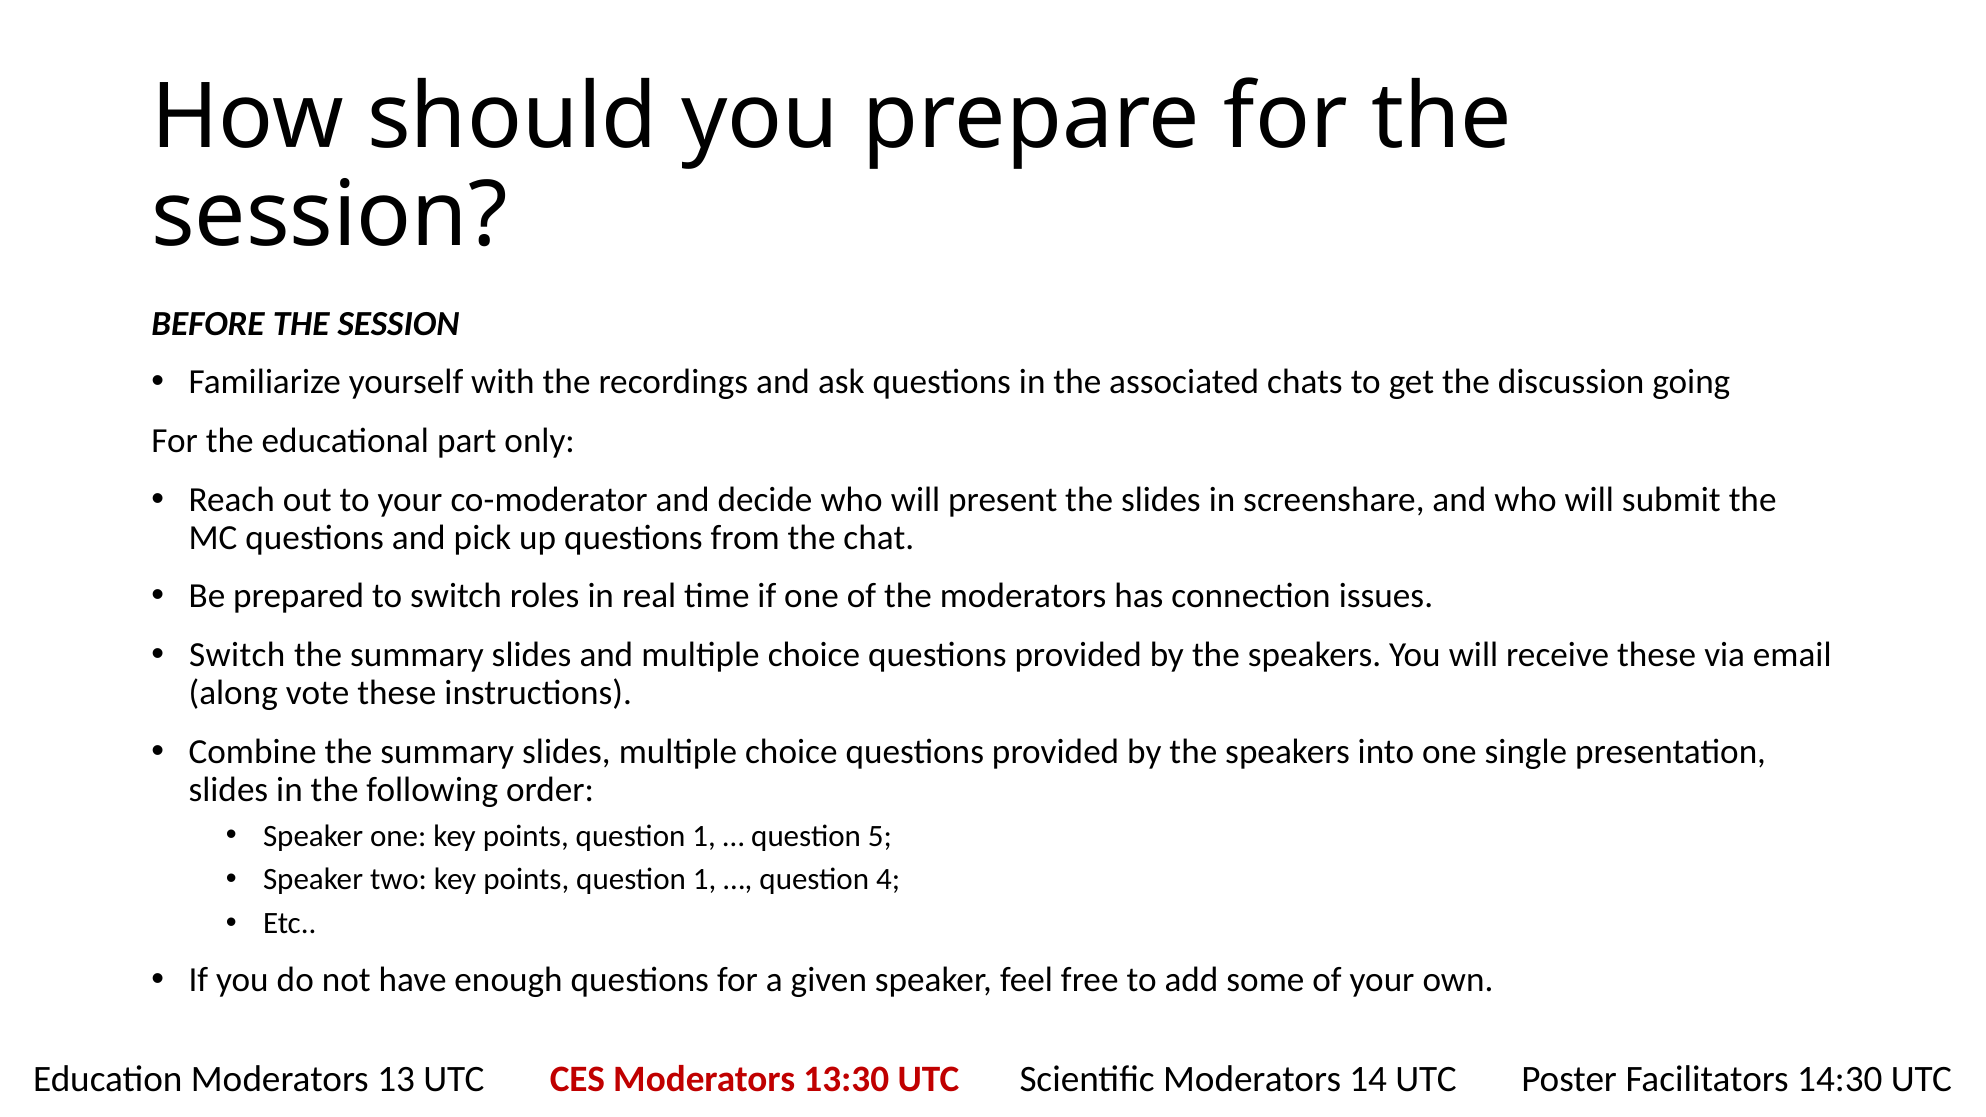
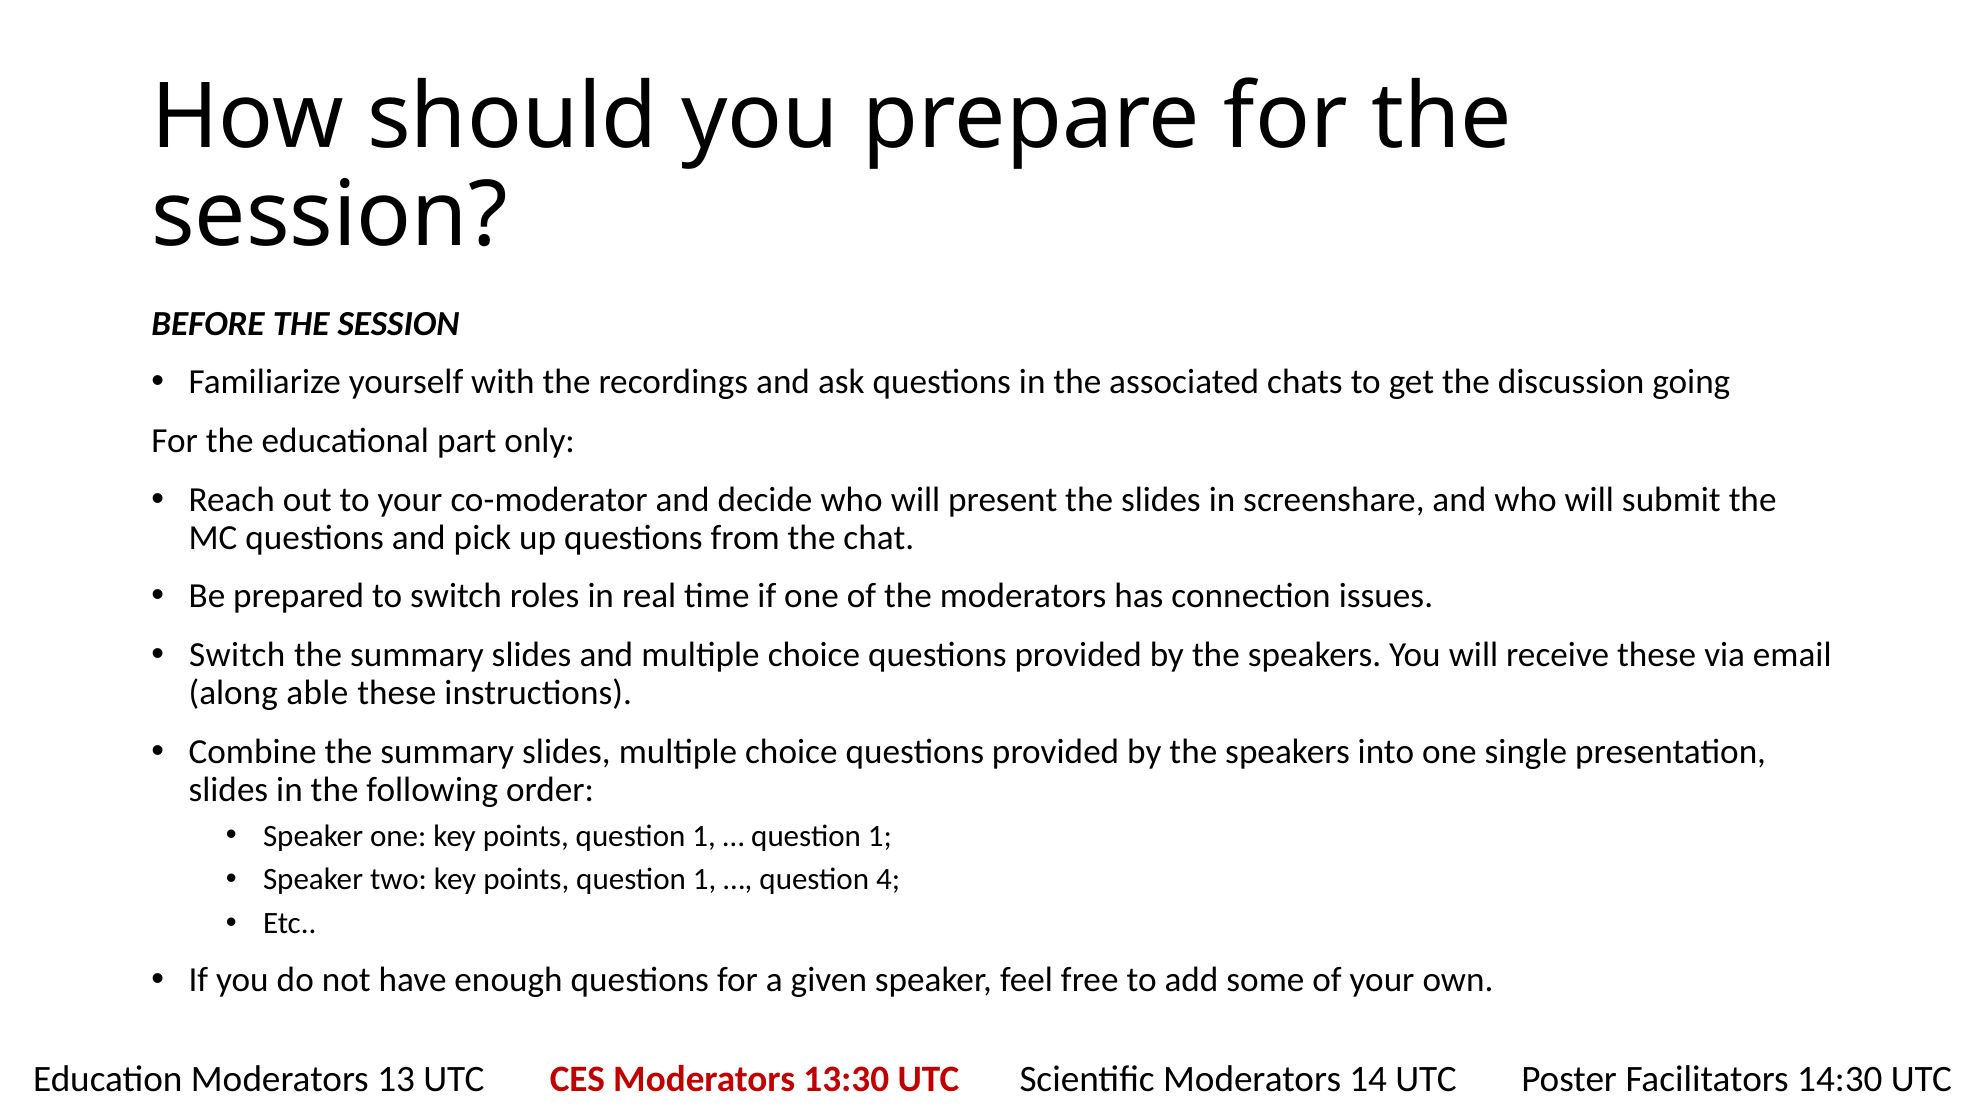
vote: vote -> able
5 at (880, 836): 5 -> 1
